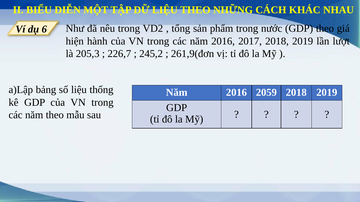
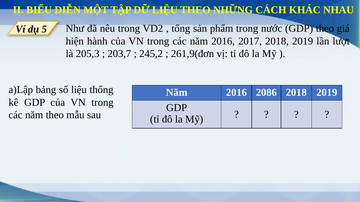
6: 6 -> 5
226,7: 226,7 -> 203,7
2059: 2059 -> 2086
